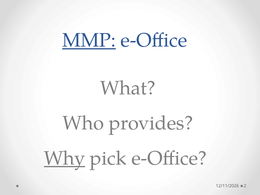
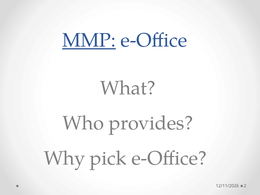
Why underline: present -> none
